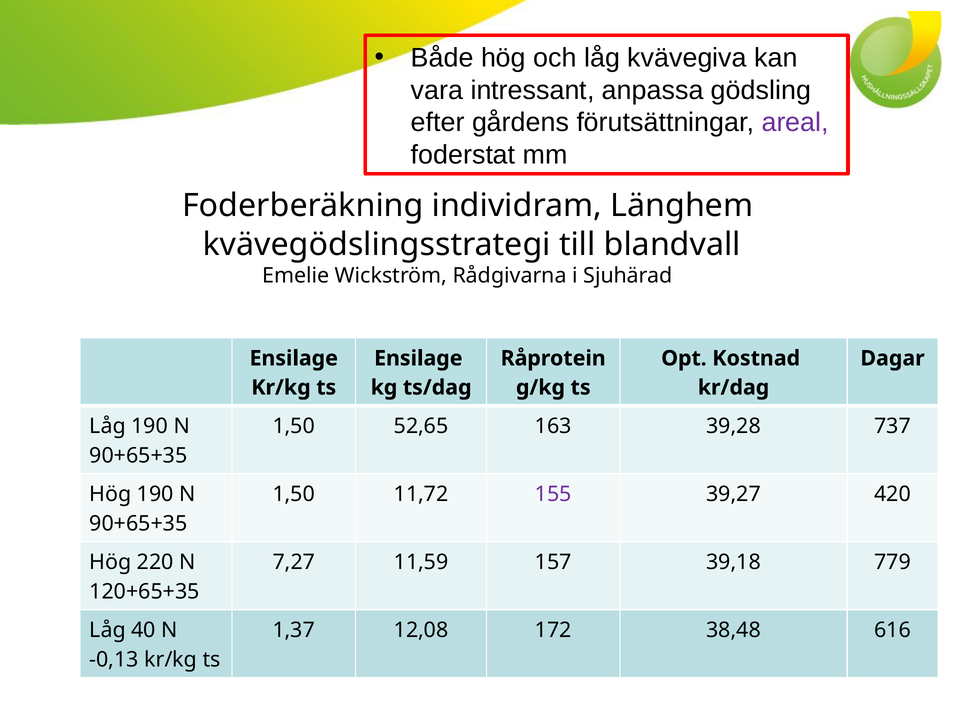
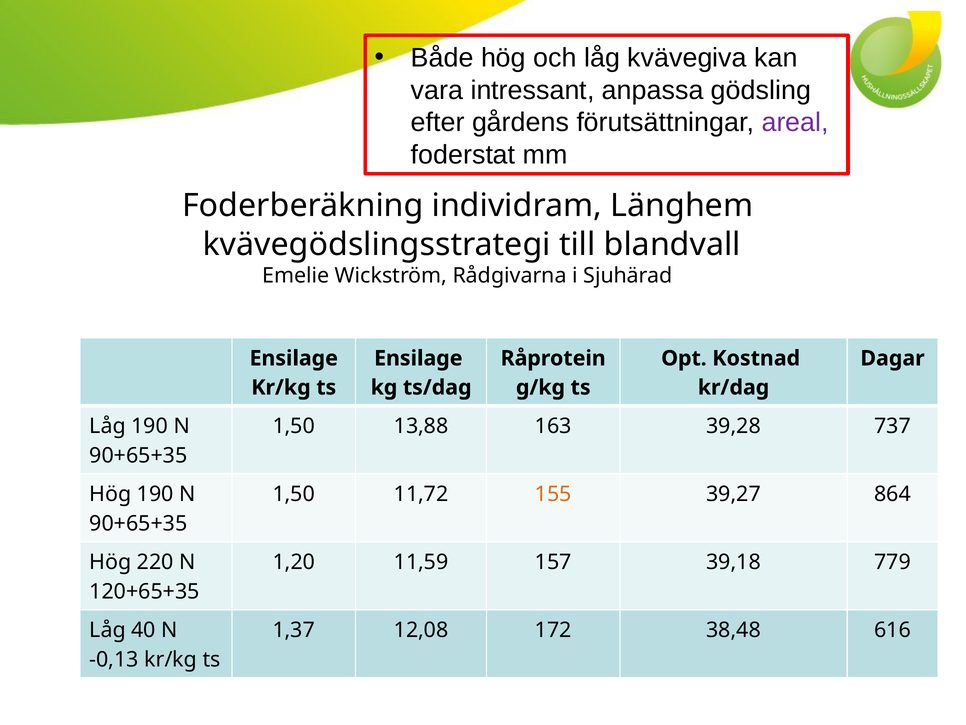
52,65: 52,65 -> 13,88
155 colour: purple -> orange
420: 420 -> 864
7,27: 7,27 -> 1,20
